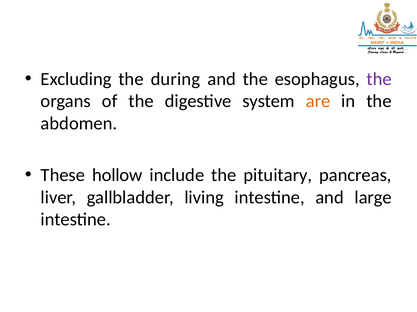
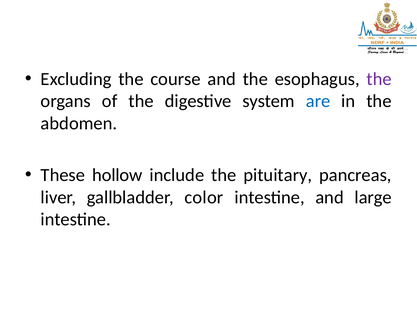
during: during -> course
are colour: orange -> blue
living: living -> color
